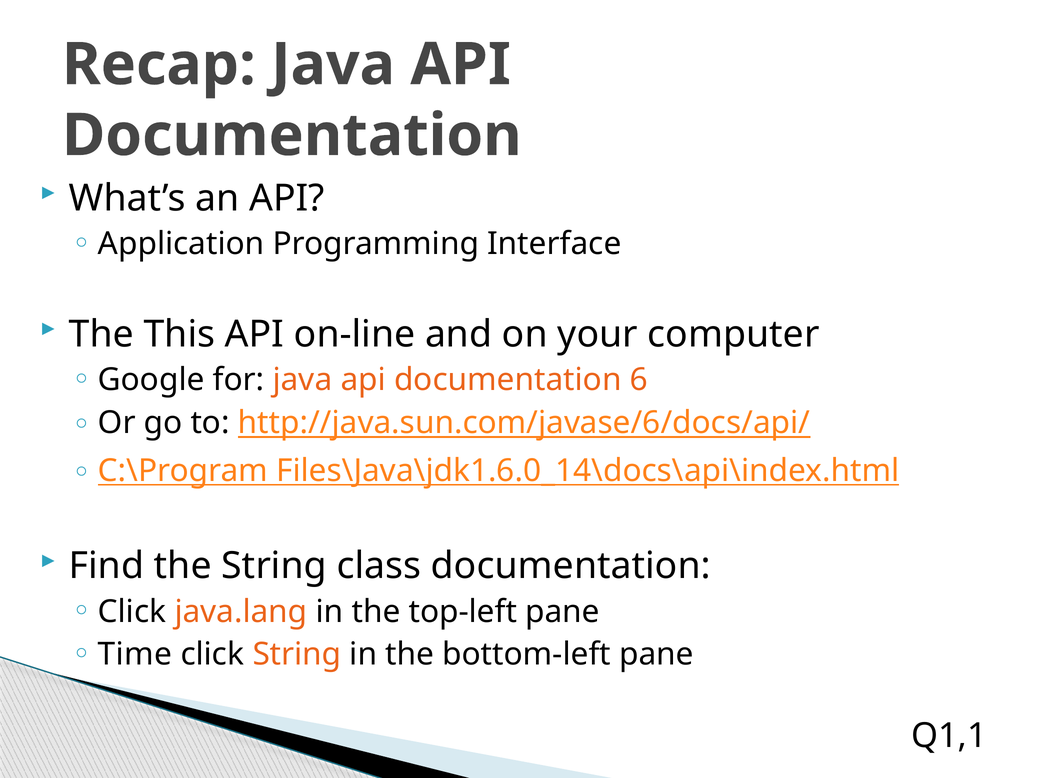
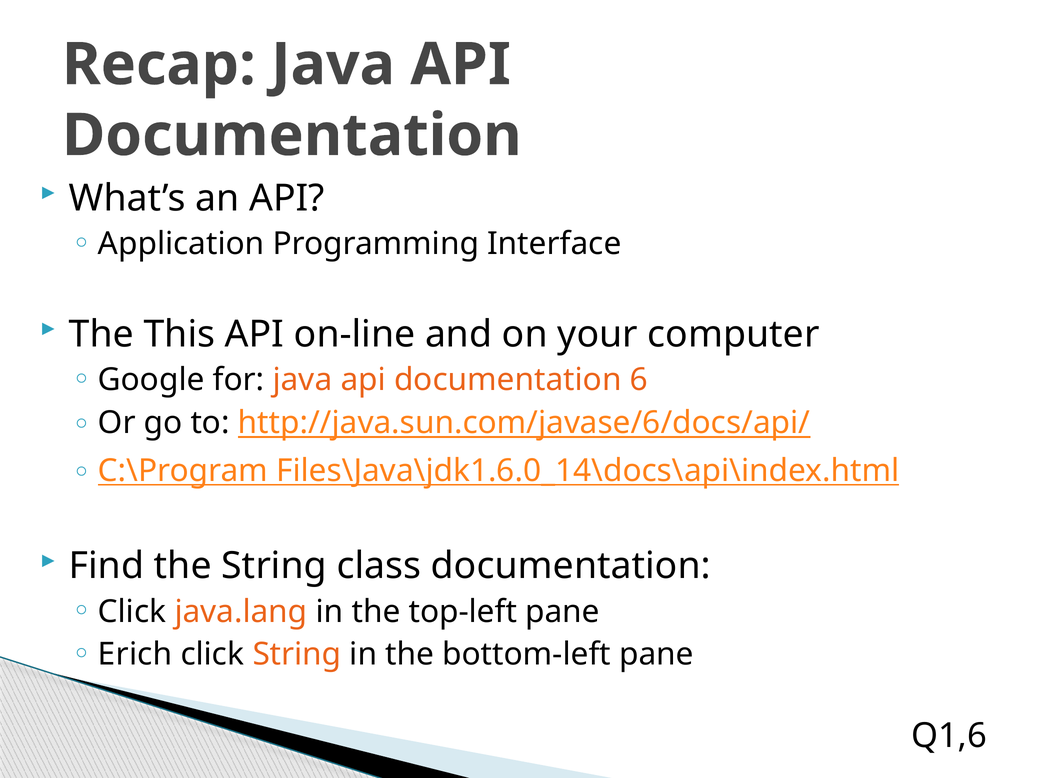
Time: Time -> Erich
Q1,1: Q1,1 -> Q1,6
